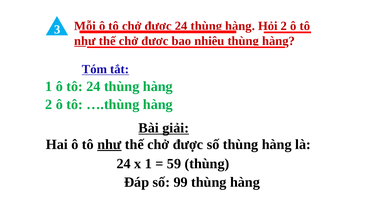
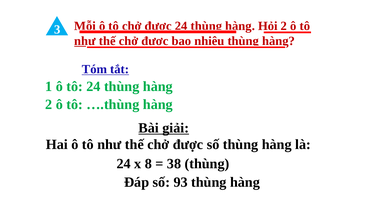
như at (109, 144) underline: present -> none
x 1: 1 -> 8
59: 59 -> 38
99: 99 -> 93
